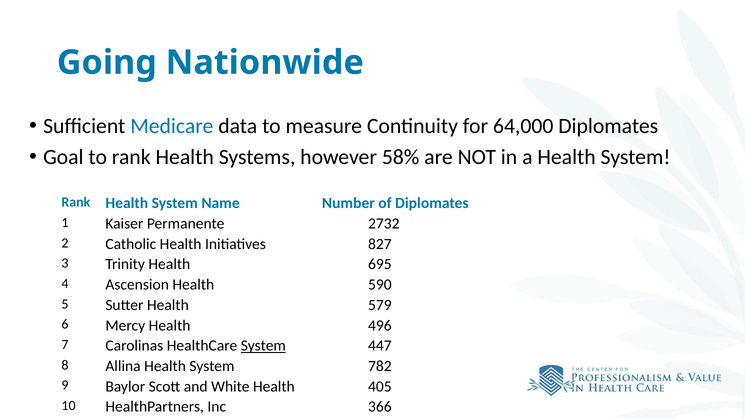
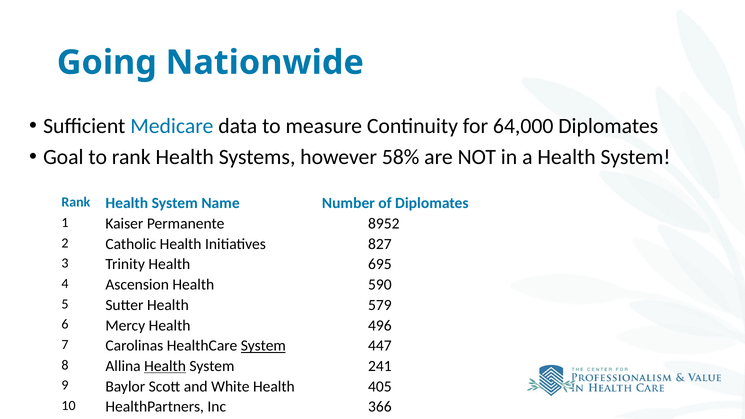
2732: 2732 -> 8952
Health at (165, 366) underline: none -> present
782: 782 -> 241
